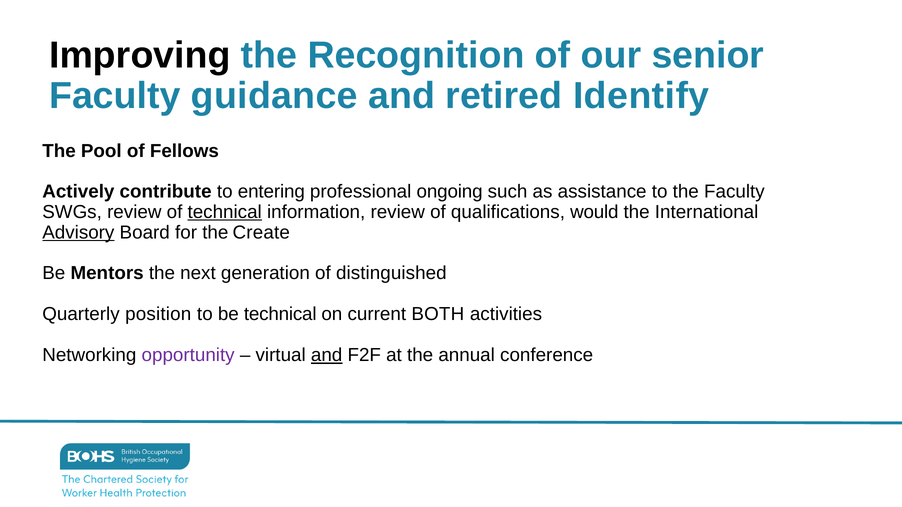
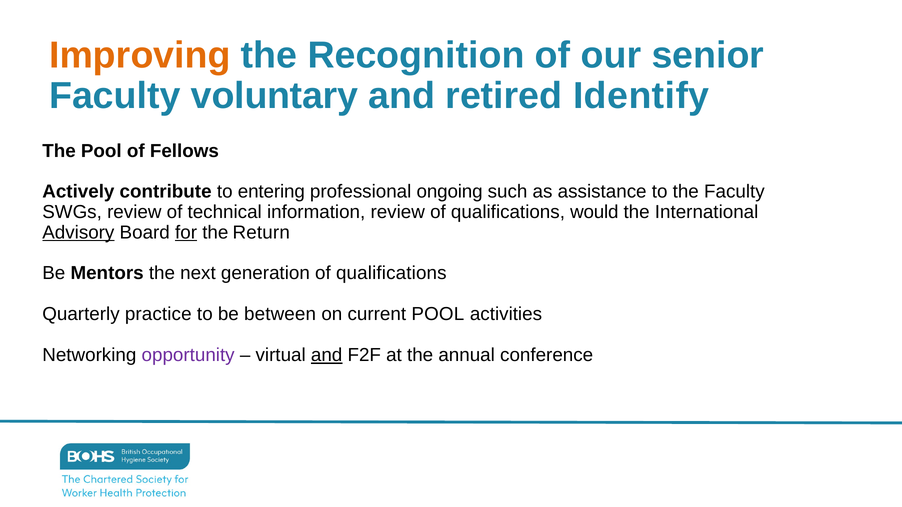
Improving colour: black -> orange
guidance: guidance -> voluntary
technical at (225, 212) underline: present -> none
for underline: none -> present
Create: Create -> Return
generation of distinguished: distinguished -> qualifications
position: position -> practice
be technical: technical -> between
current BOTH: BOTH -> POOL
